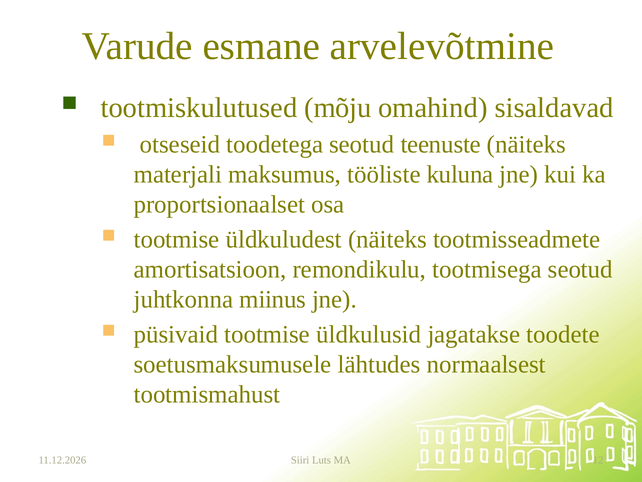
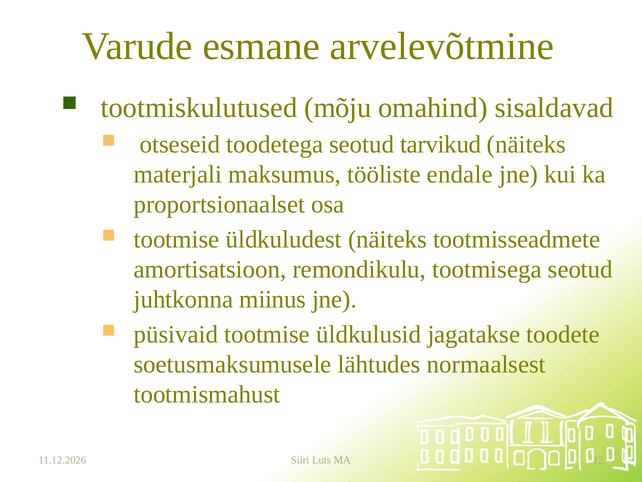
teenuste: teenuste -> tarvikud
kuluna: kuluna -> endale
